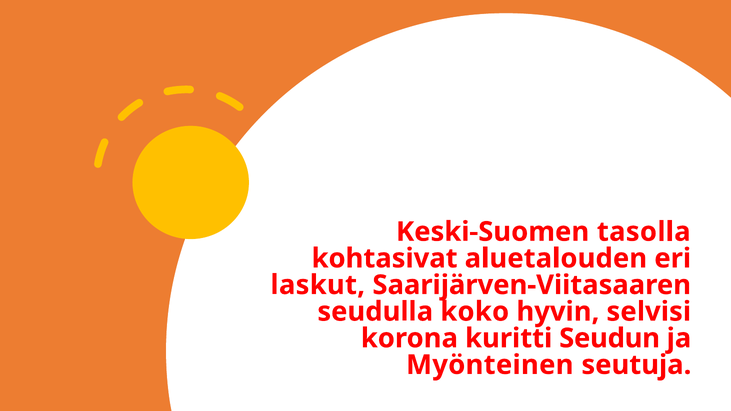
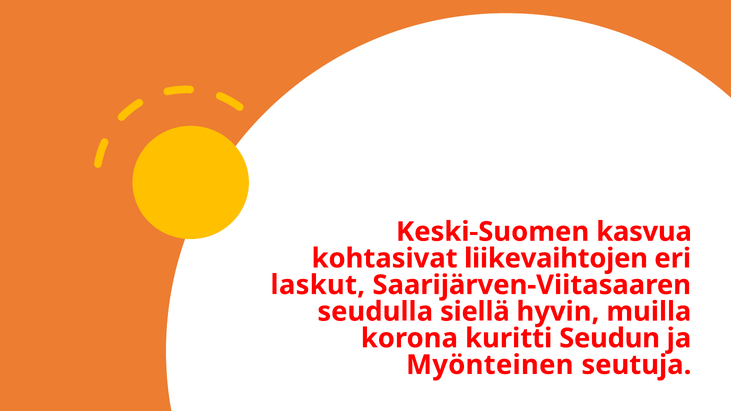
tasolla: tasolla -> kasvua
aluetalouden: aluetalouden -> liikevaihtojen
koko: koko -> siellä
selvisi: selvisi -> muilla
